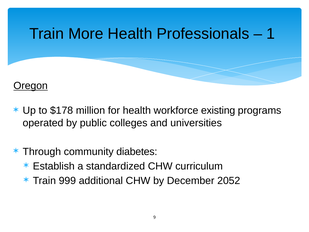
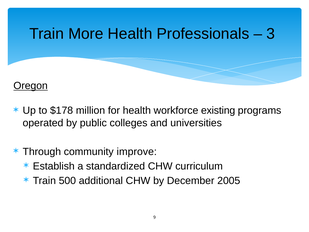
1: 1 -> 3
diabetes: diabetes -> improve
999: 999 -> 500
2052: 2052 -> 2005
